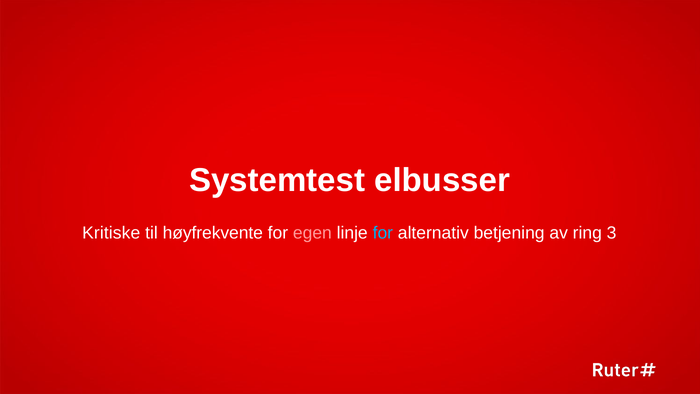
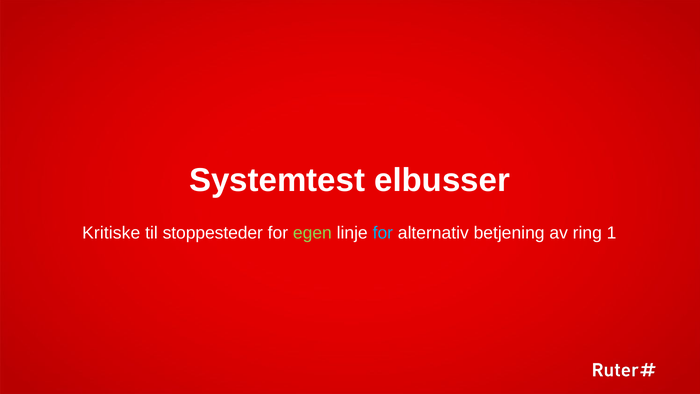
høyfrekvente: høyfrekvente -> stoppesteder
egen colour: pink -> light green
3: 3 -> 1
